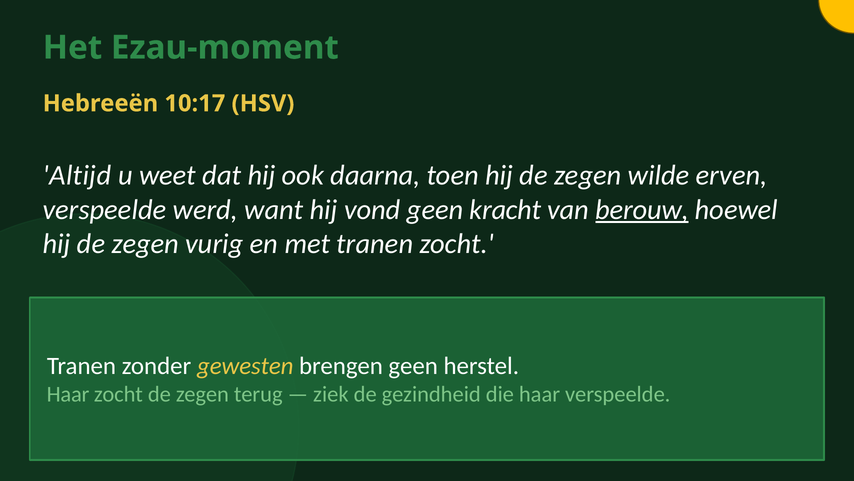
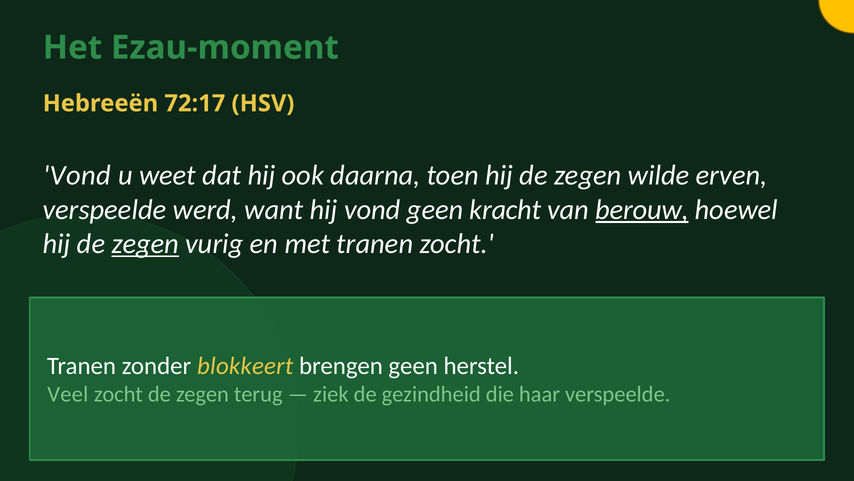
10:17: 10:17 -> 72:17
Altijd at (77, 175): Altijd -> Vond
zegen at (145, 244) underline: none -> present
gewesten: gewesten -> blokkeert
Haar at (68, 394): Haar -> Veel
